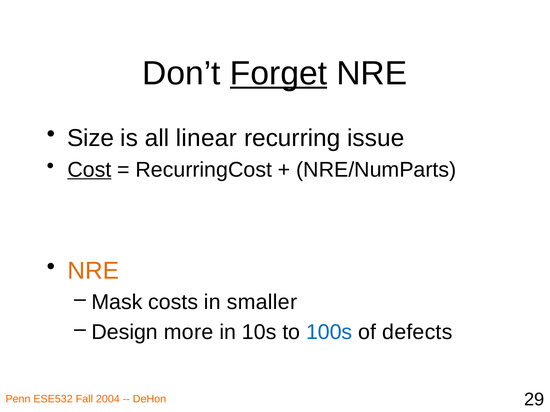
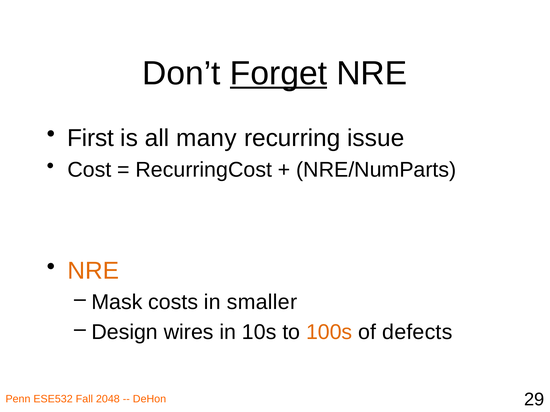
Size: Size -> First
linear: linear -> many
Cost underline: present -> none
more: more -> wires
100s colour: blue -> orange
2004: 2004 -> 2048
